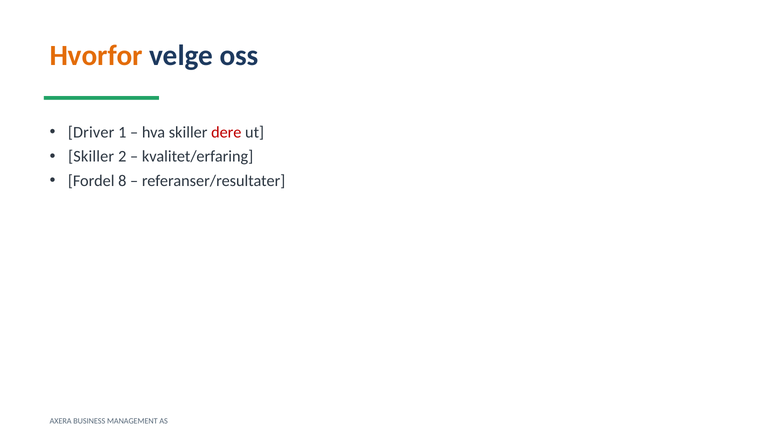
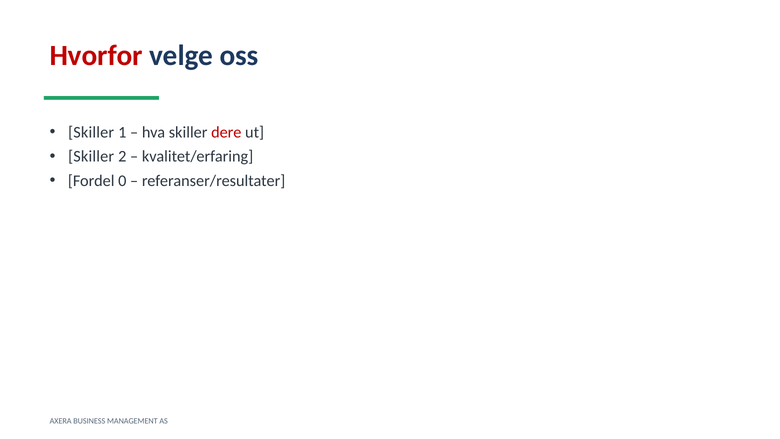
Hvorfor colour: orange -> red
Driver at (91, 132): Driver -> Skiller
8: 8 -> 0
